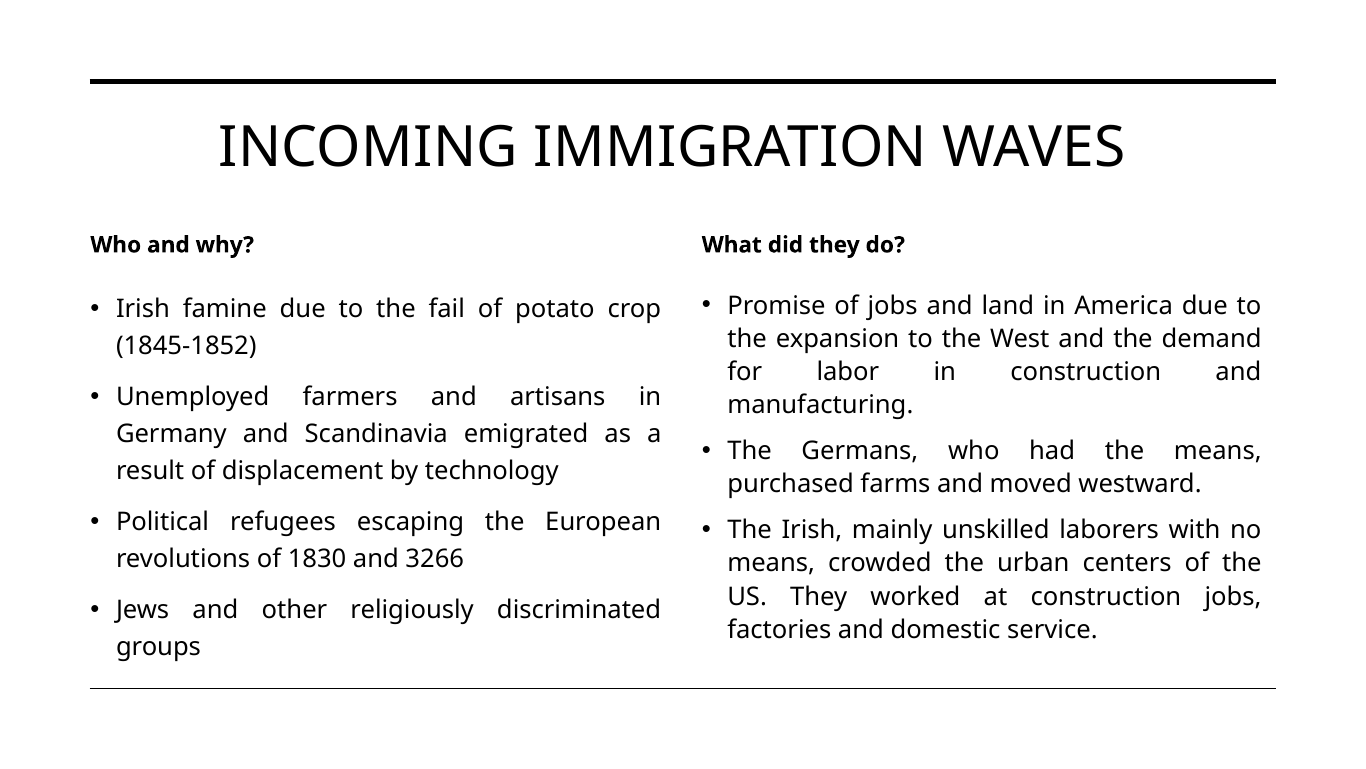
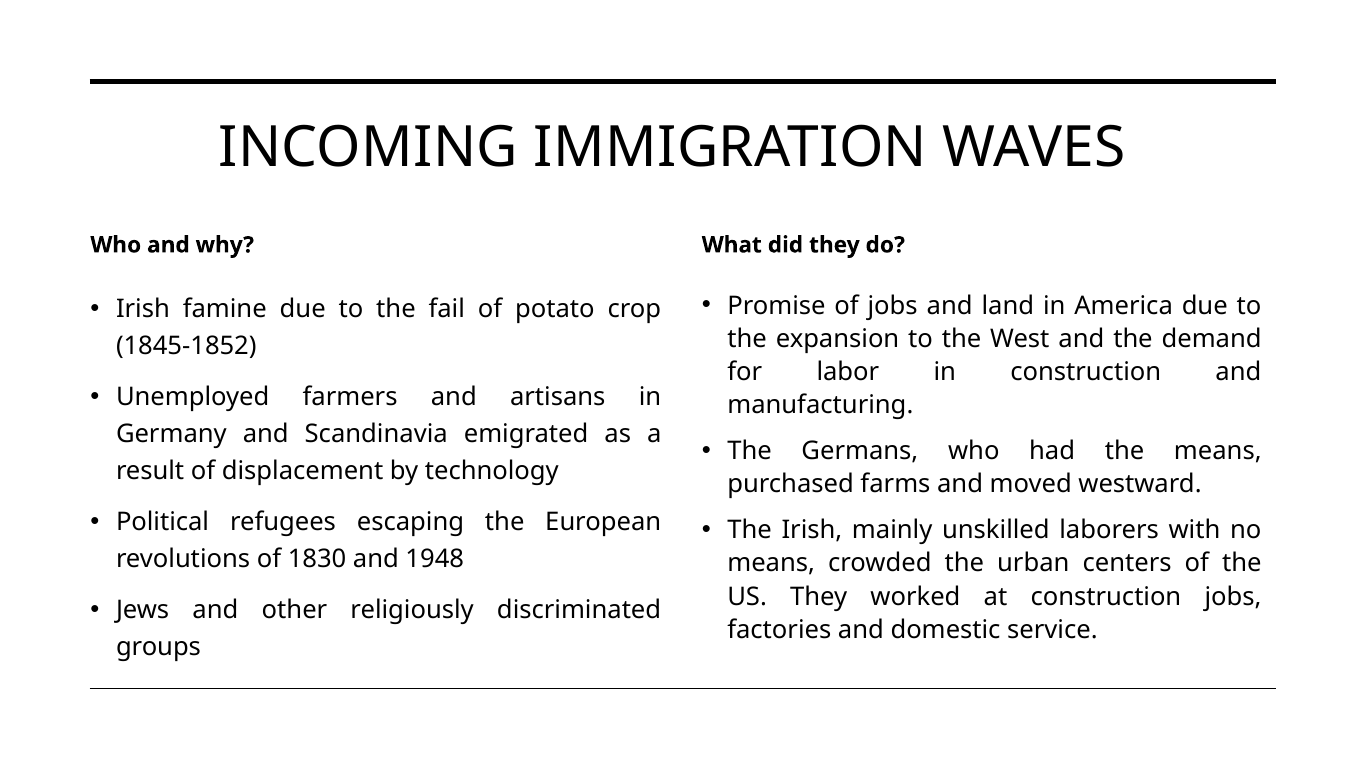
3266: 3266 -> 1948
